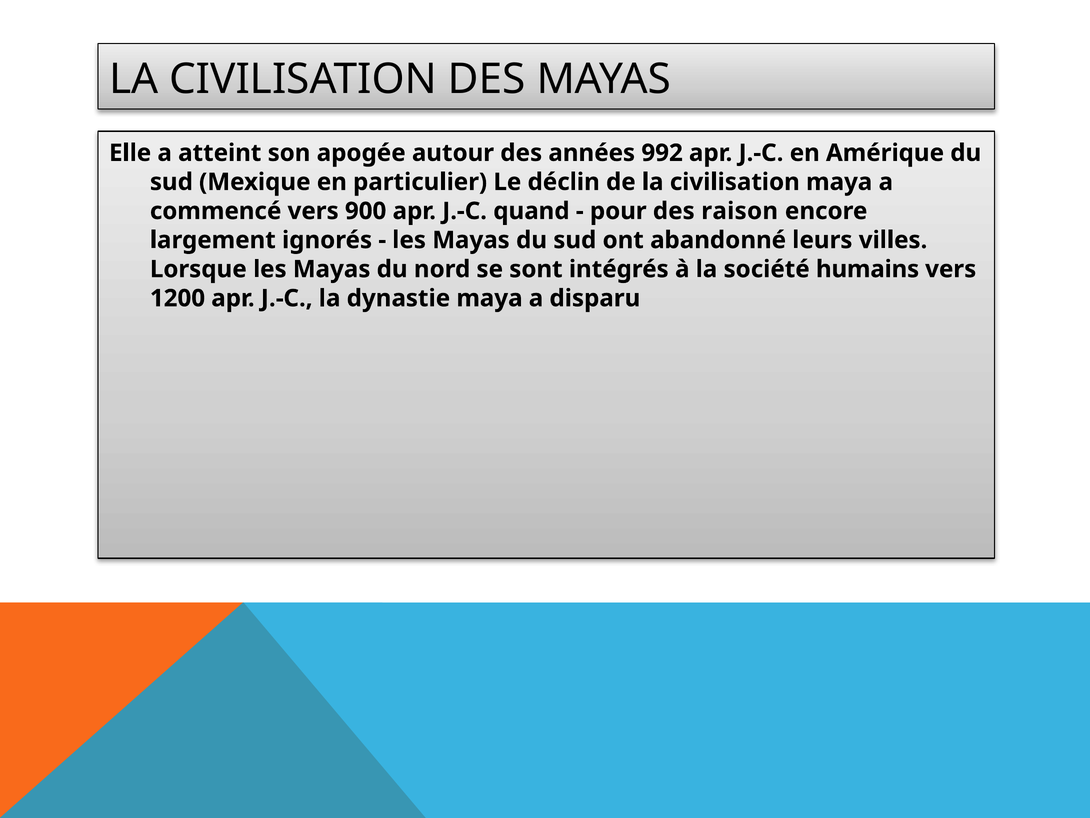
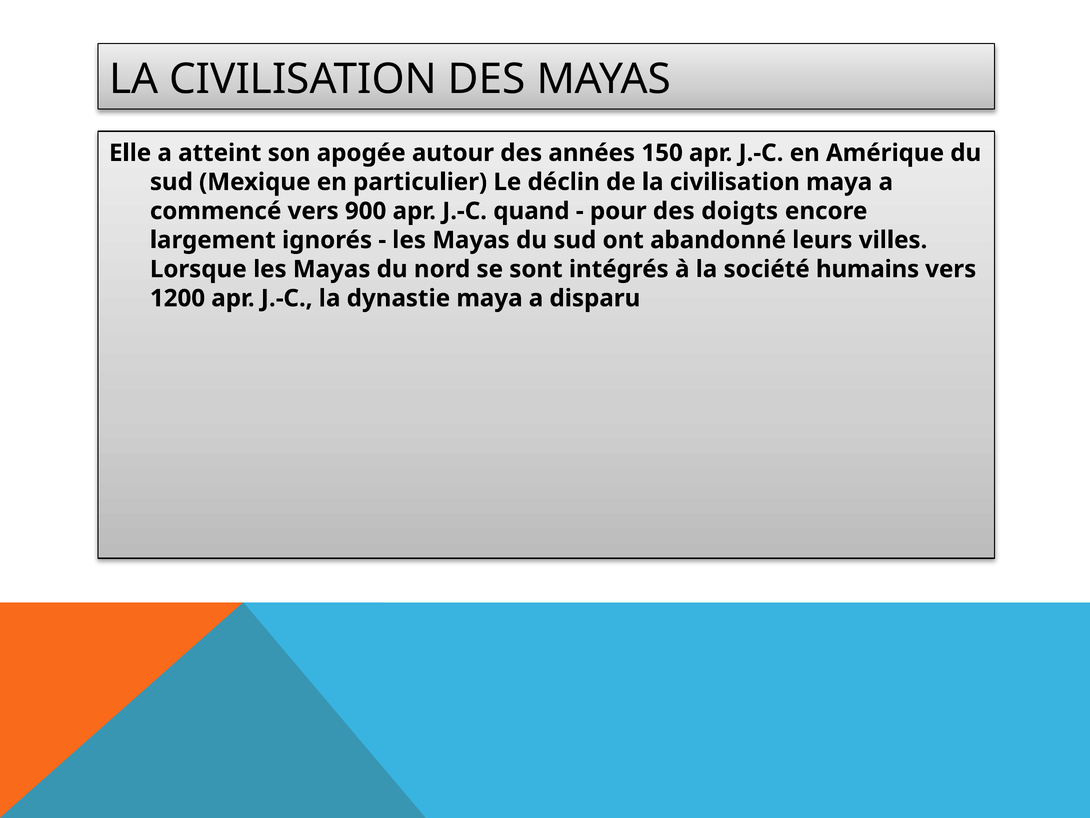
992: 992 -> 150
raison: raison -> doigts
